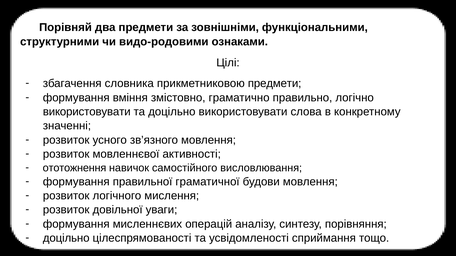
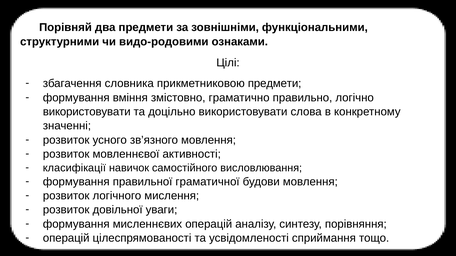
ототожнення: ототожнення -> класифікації
доцільно at (66, 239): доцільно -> операцій
